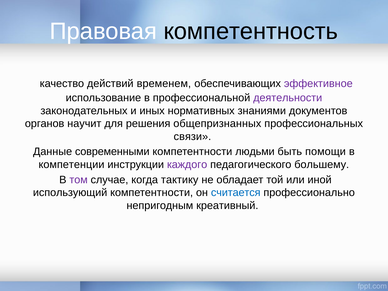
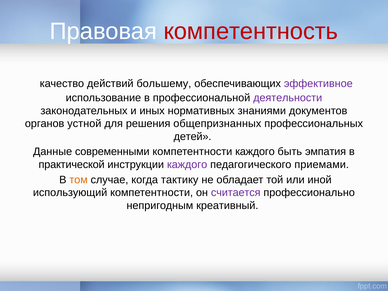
компетентность colour: black -> red
временем: временем -> большему
научит: научит -> устной
связи: связи -> детей
компетентности людьми: людьми -> каждого
помощи: помощи -> эмпатия
компетенции: компетенции -> практической
большему: большему -> приемами
том colour: purple -> orange
считается colour: blue -> purple
